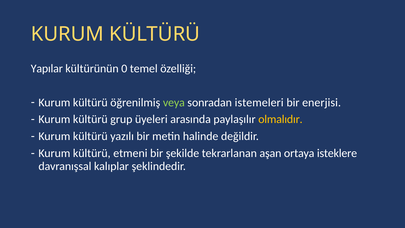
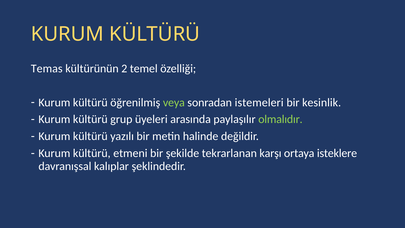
Yapılar: Yapılar -> Temas
0: 0 -> 2
enerjisi: enerjisi -> kesinlik
olmalıdır colour: yellow -> light green
aşan: aşan -> karşı
